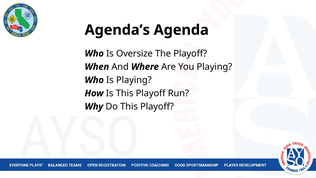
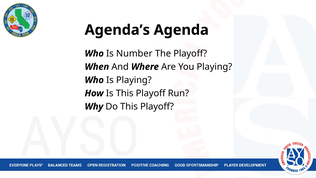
Oversize: Oversize -> Number
